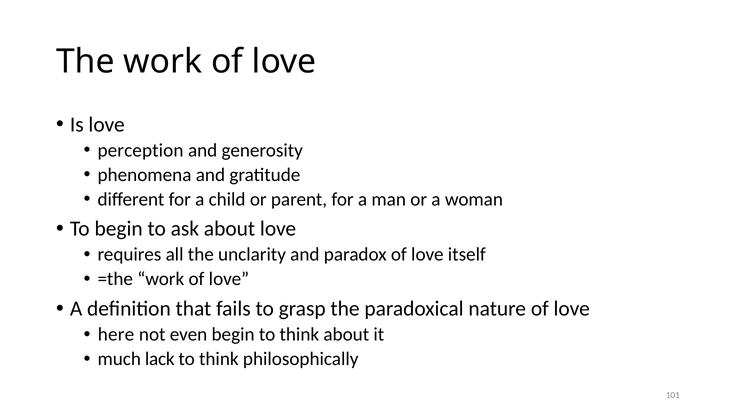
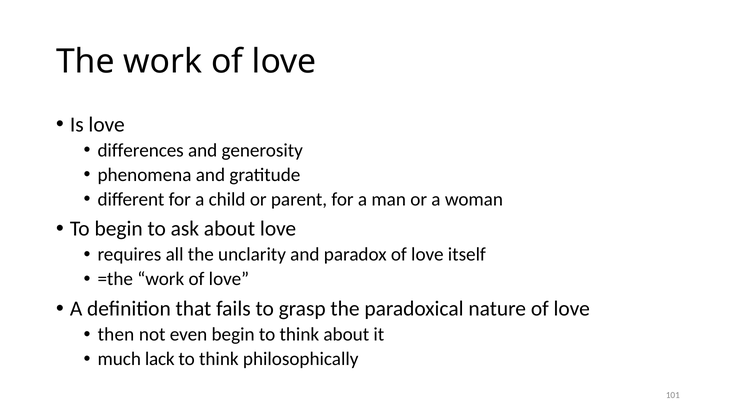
perception: perception -> differences
here: here -> then
